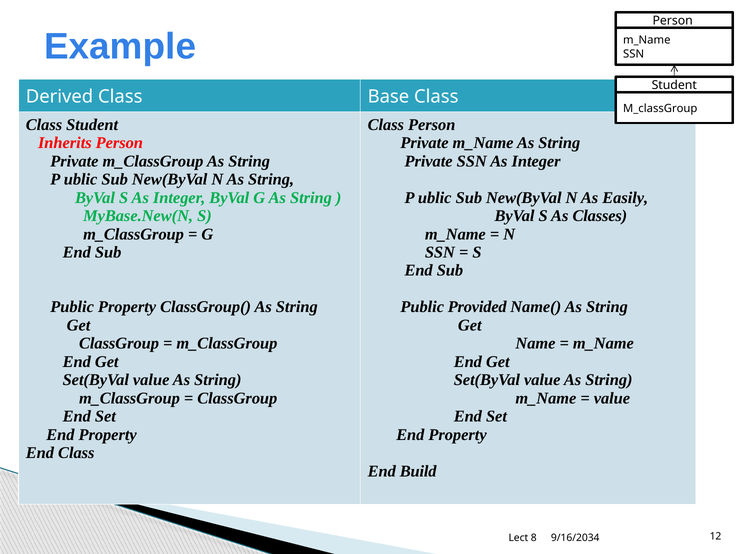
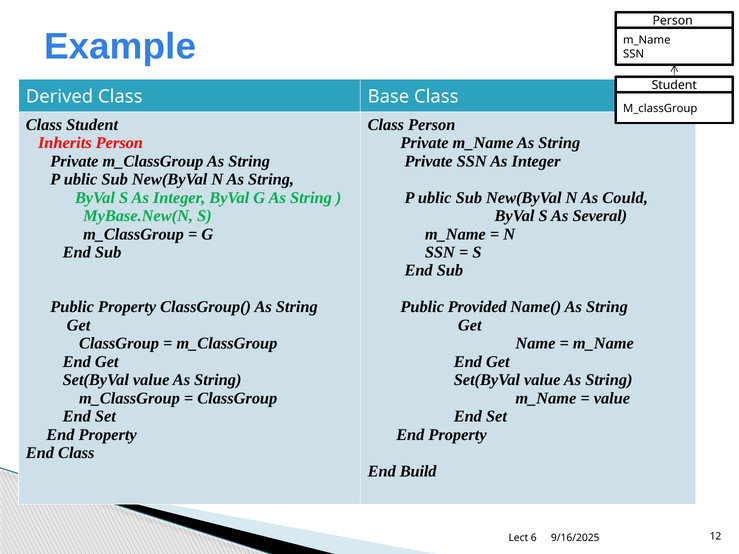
Easily: Easily -> Could
Classes: Classes -> Several
8: 8 -> 6
9/16/2034: 9/16/2034 -> 9/16/2025
